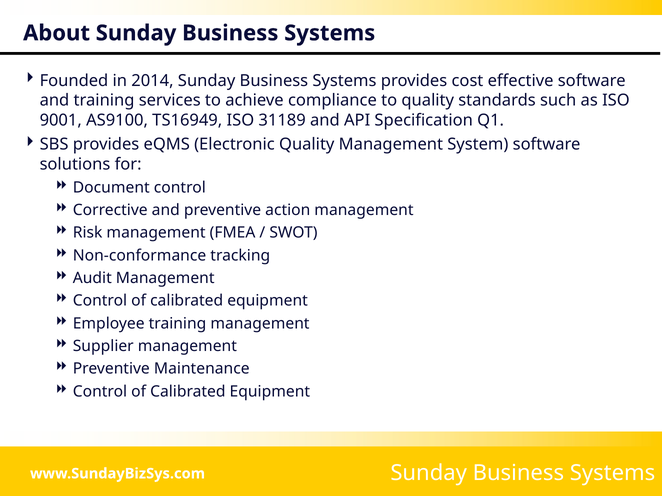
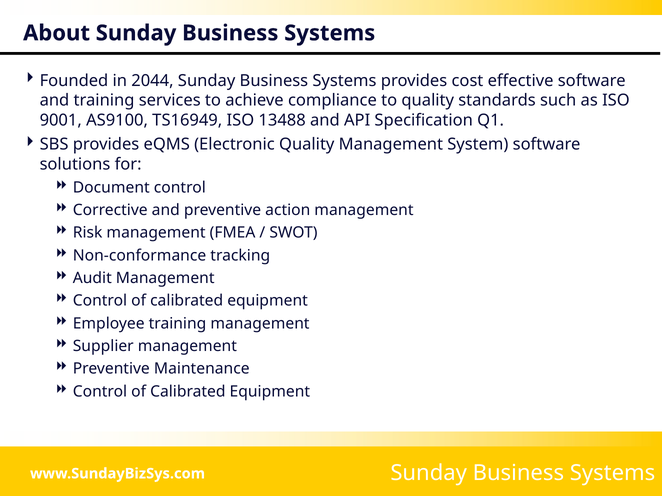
2014: 2014 -> 2044
31189: 31189 -> 13488
